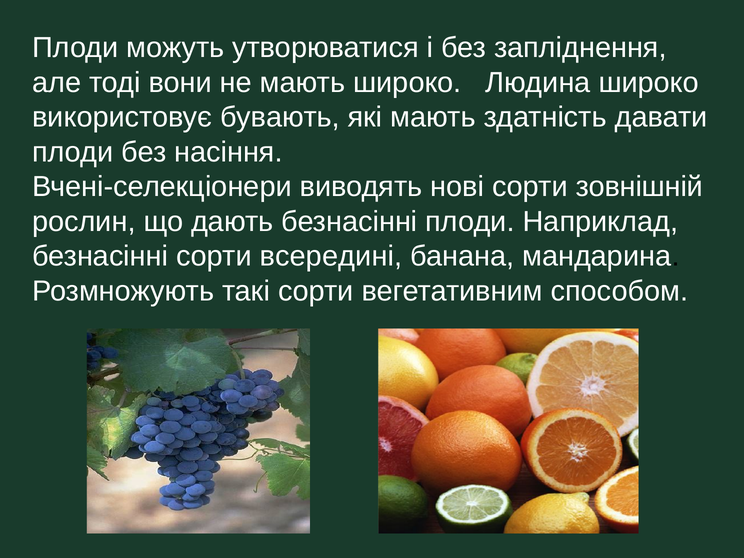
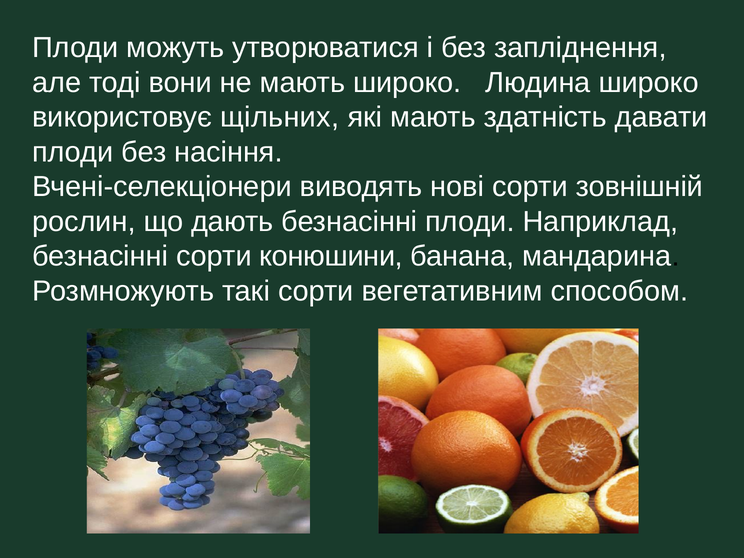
бувають: бувають -> щільних
всередині: всередині -> конюшини
